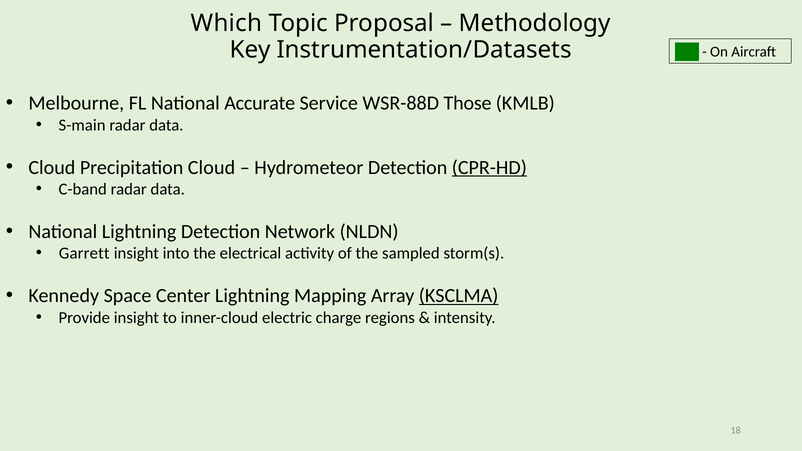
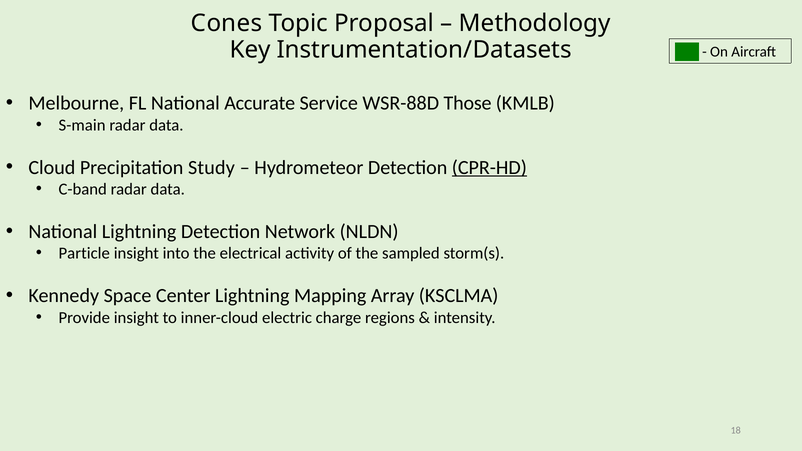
Which: Which -> Cones
Precipitation Cloud: Cloud -> Study
Garrett: Garrett -> Particle
KSCLMA underline: present -> none
